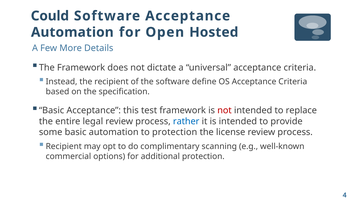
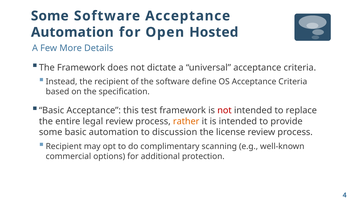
Could at (50, 16): Could -> Some
rather colour: blue -> orange
to protection: protection -> discussion
